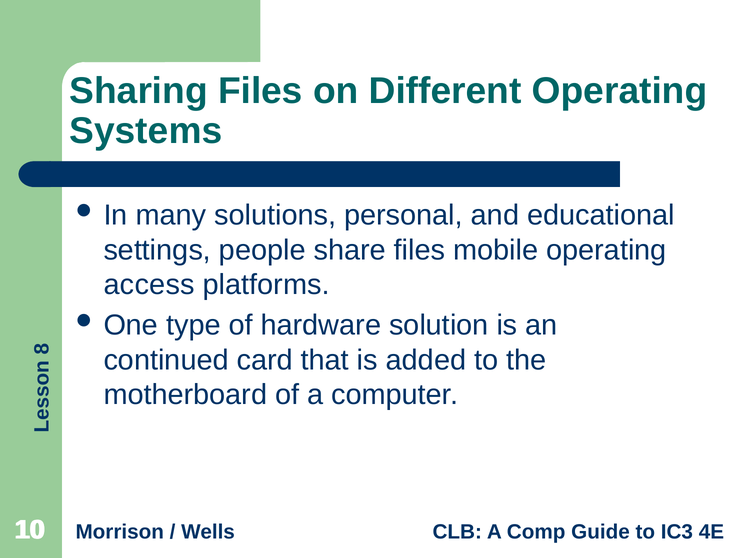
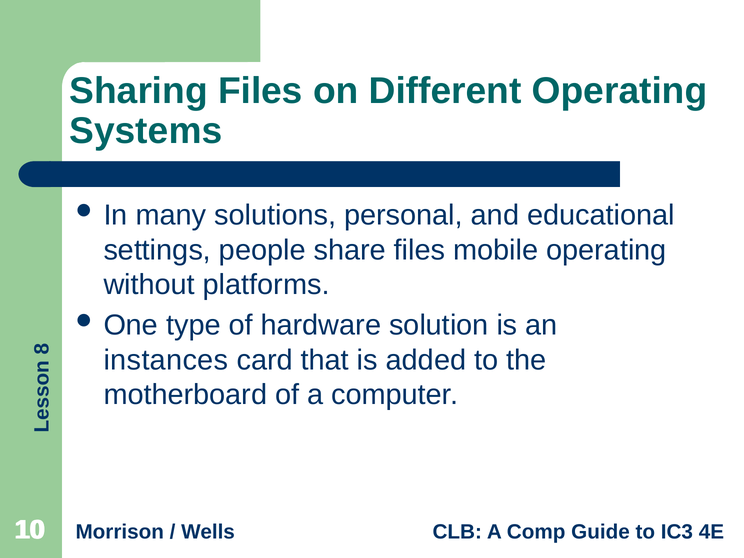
access: access -> without
continued: continued -> instances
